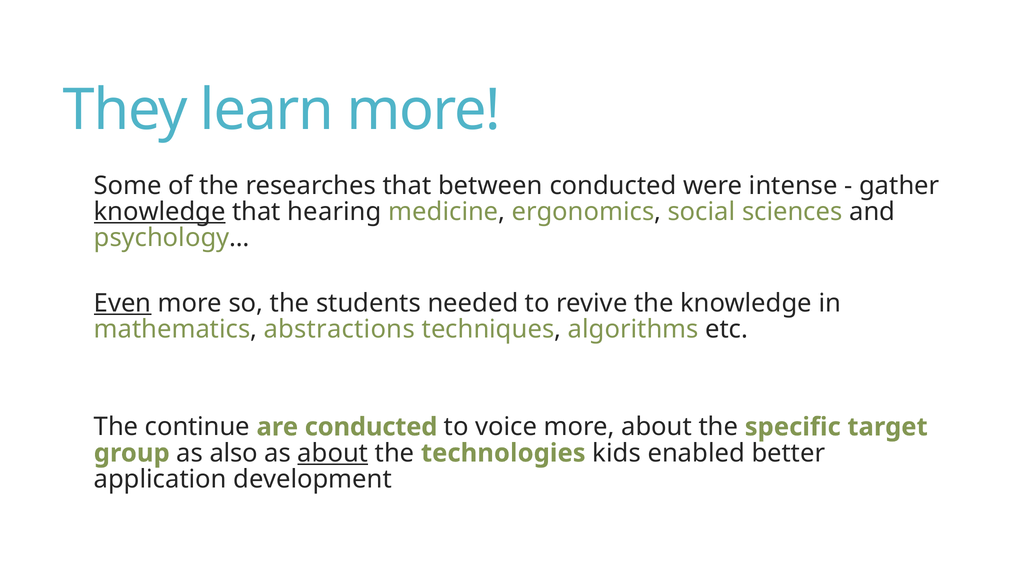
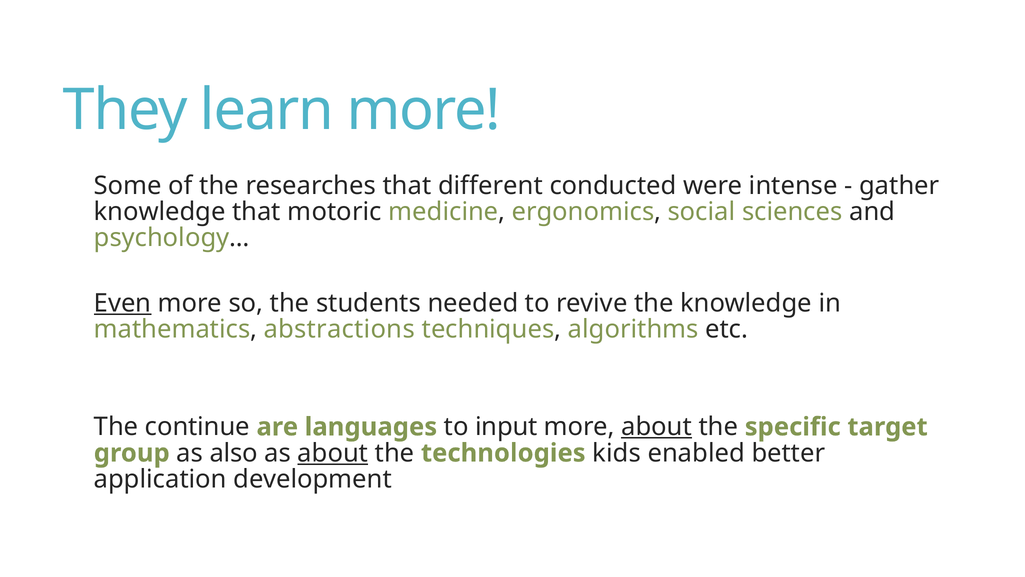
between: between -> different
knowledge at (160, 212) underline: present -> none
hearing: hearing -> motoric
are conducted: conducted -> languages
voice: voice -> input
about at (657, 427) underline: none -> present
